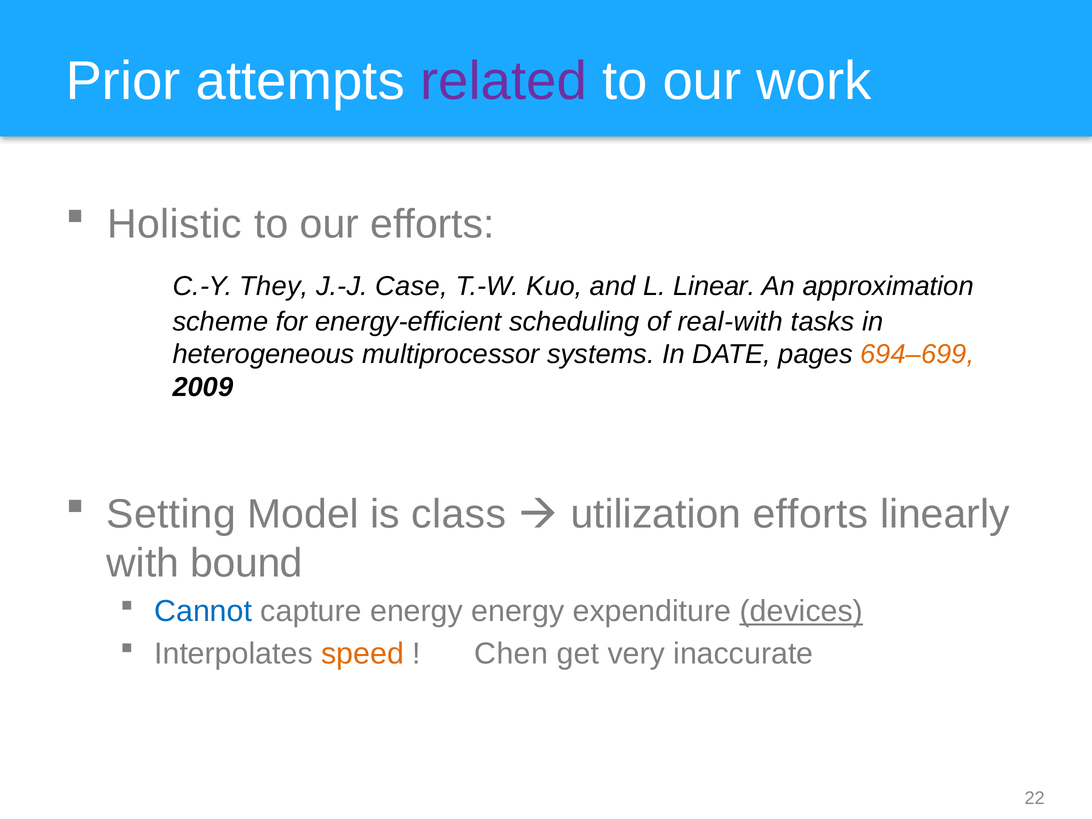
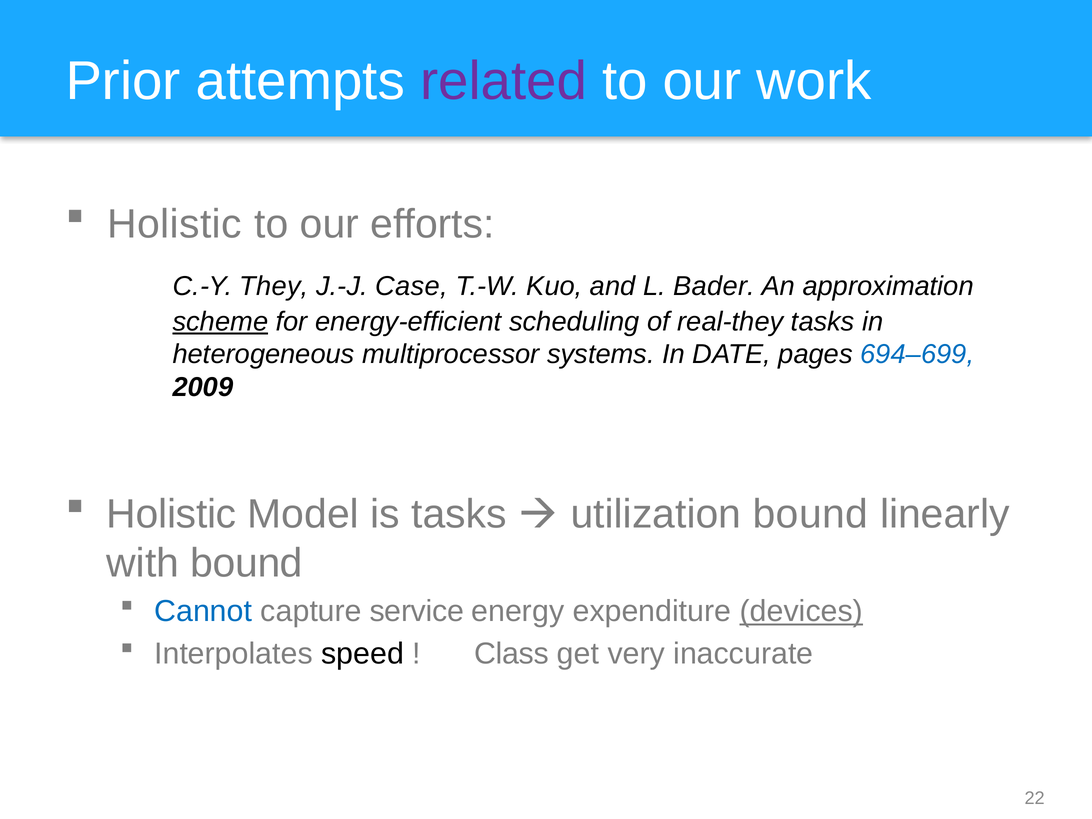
Linear: Linear -> Bader
scheme underline: none -> present
real-with: real-with -> real-they
694–699 colour: orange -> blue
Setting at (171, 514): Setting -> Holistic
is class: class -> tasks
utilization efforts: efforts -> bound
capture energy: energy -> service
speed colour: orange -> black
Chen: Chen -> Class
